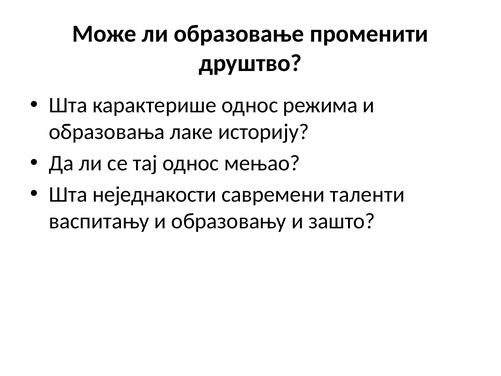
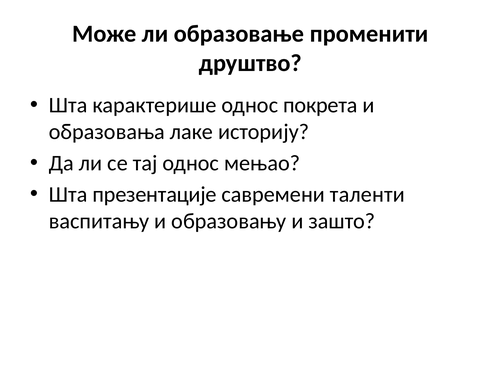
режима: режима -> покрета
неједнакости: неједнакости -> презентације
